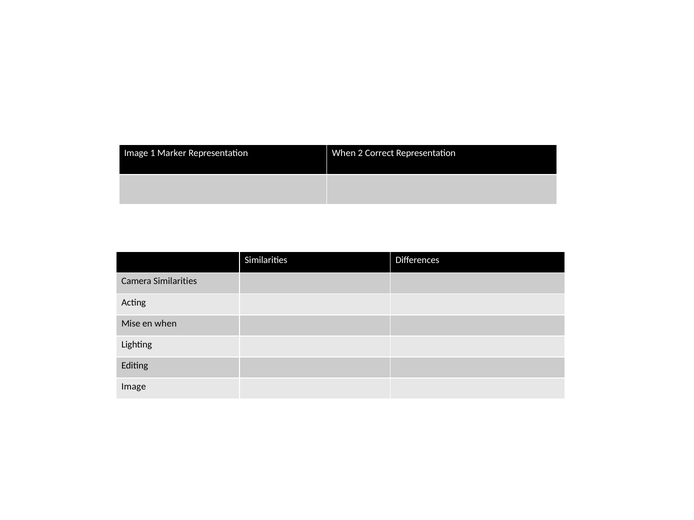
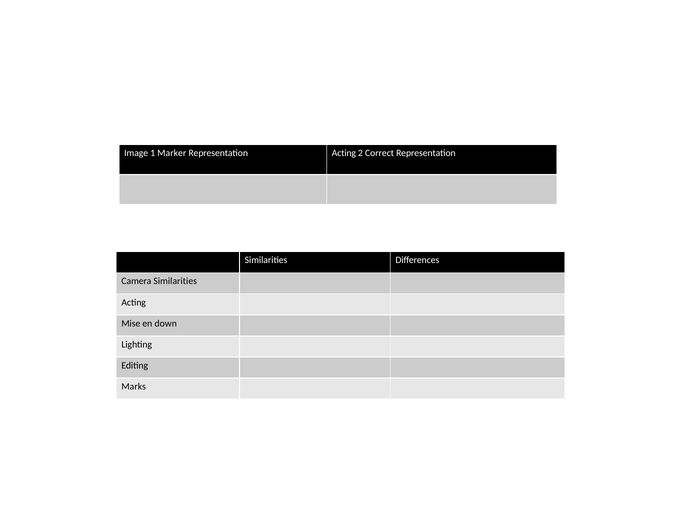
Representation When: When -> Acting
en when: when -> down
Image at (134, 387): Image -> Marks
